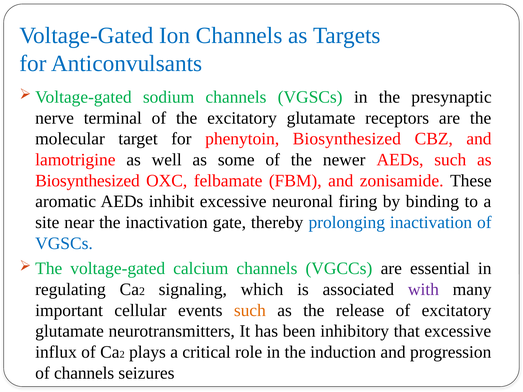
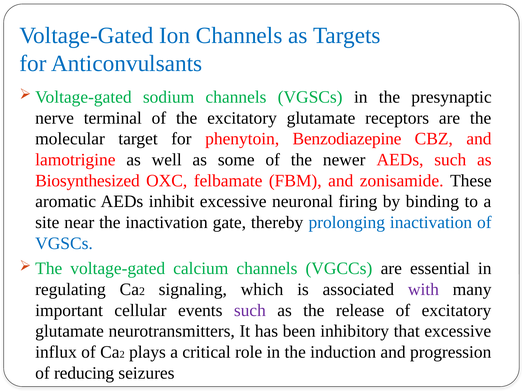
phenytoin Biosynthesized: Biosynthesized -> Benzodiazepine
such at (250, 310) colour: orange -> purple
of channels: channels -> reducing
